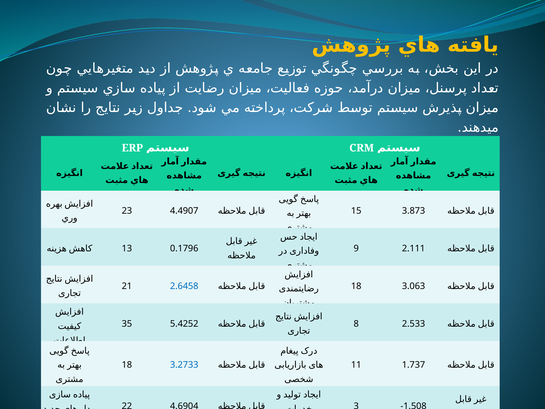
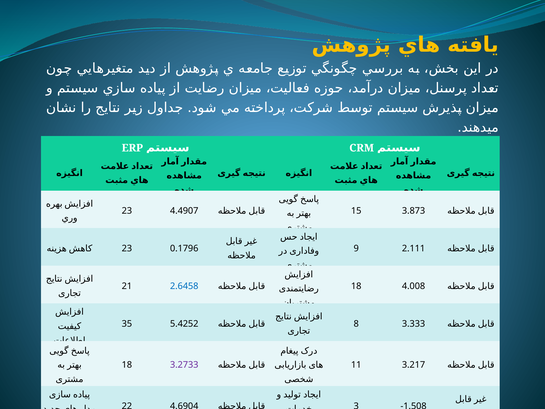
13 at (127, 248): 13 -> 23
3.063: 3.063 -> 4.008
2.533: 2.533 -> 3.333
3.2733 colour: blue -> purple
1.737: 1.737 -> 3.217
